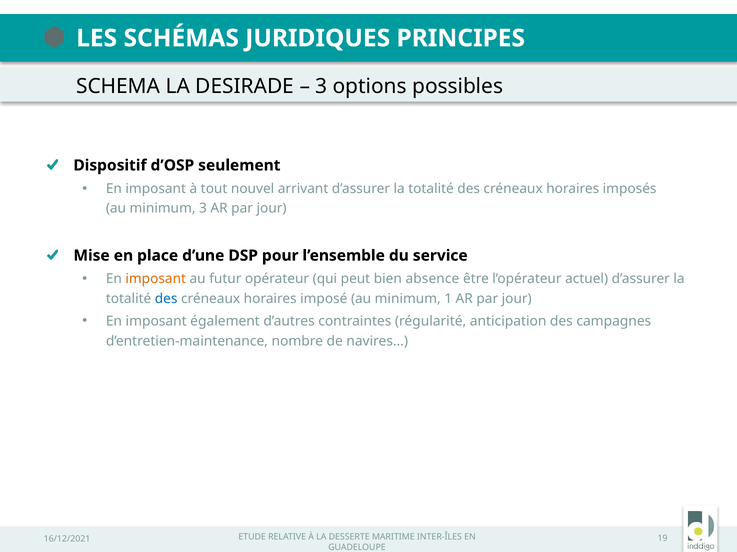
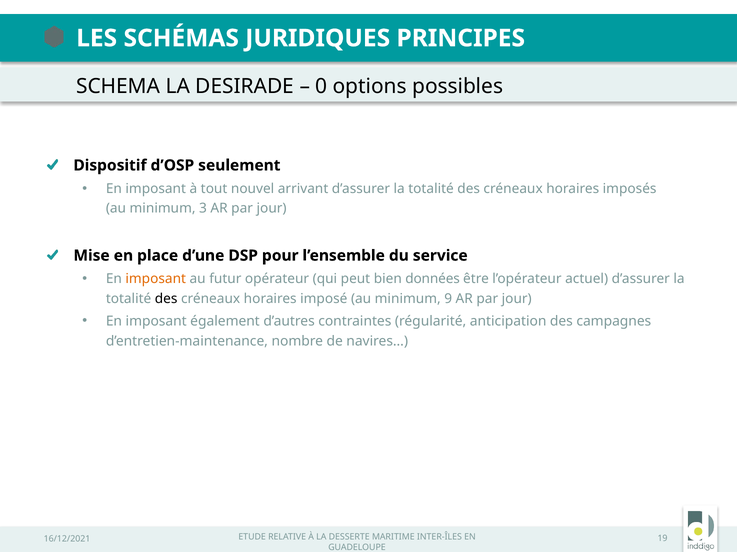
3 at (321, 86): 3 -> 0
absence: absence -> données
des at (166, 299) colour: blue -> black
1: 1 -> 9
